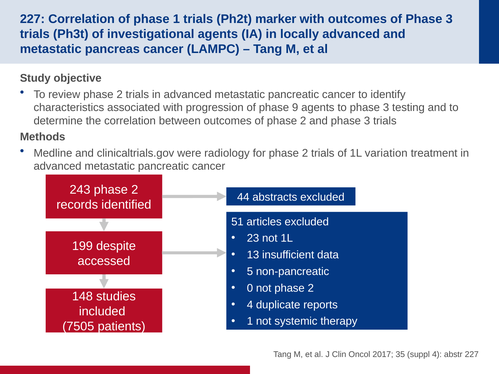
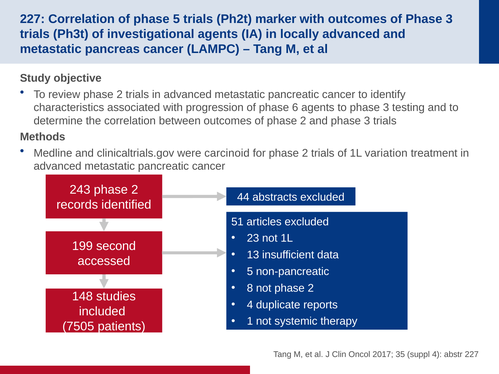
phase 1: 1 -> 5
9: 9 -> 6
radiology: radiology -> carcinoid
despite: despite -> second
0: 0 -> 8
